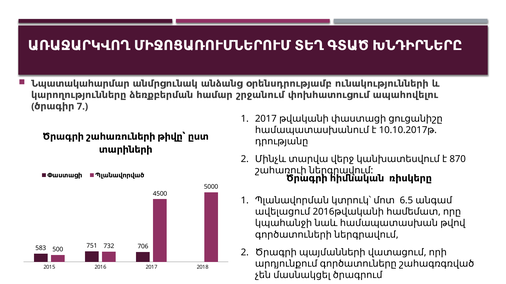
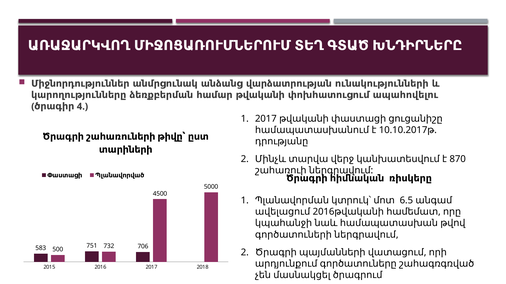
Նպատակահարմար: Նպատակահարմար -> Միջնորդություններ
օրենսդրությամբ: օրենսդրությամբ -> վարձատրության
համար շրջանում: շրջանում -> թվականի
7: 7 -> 4
